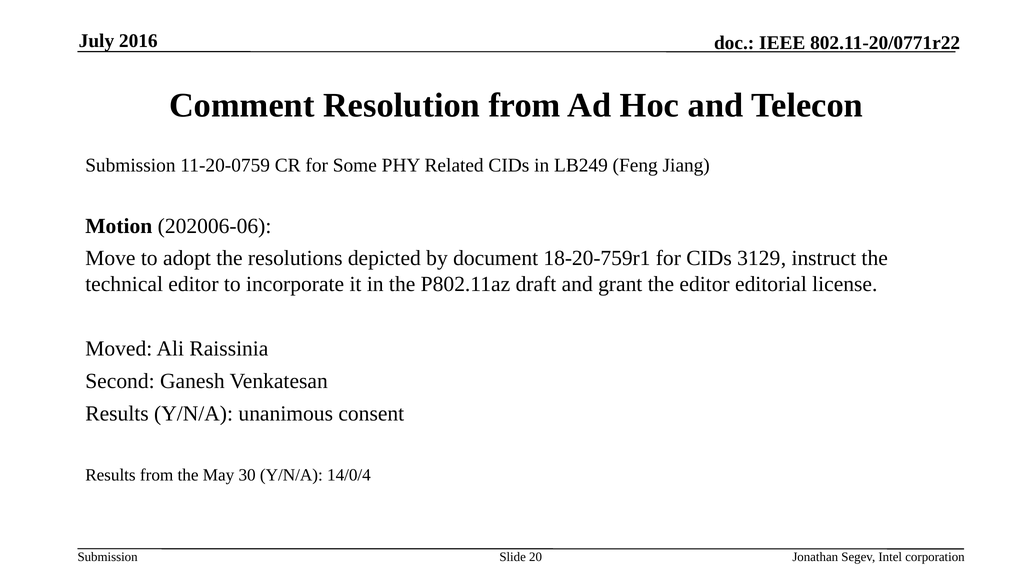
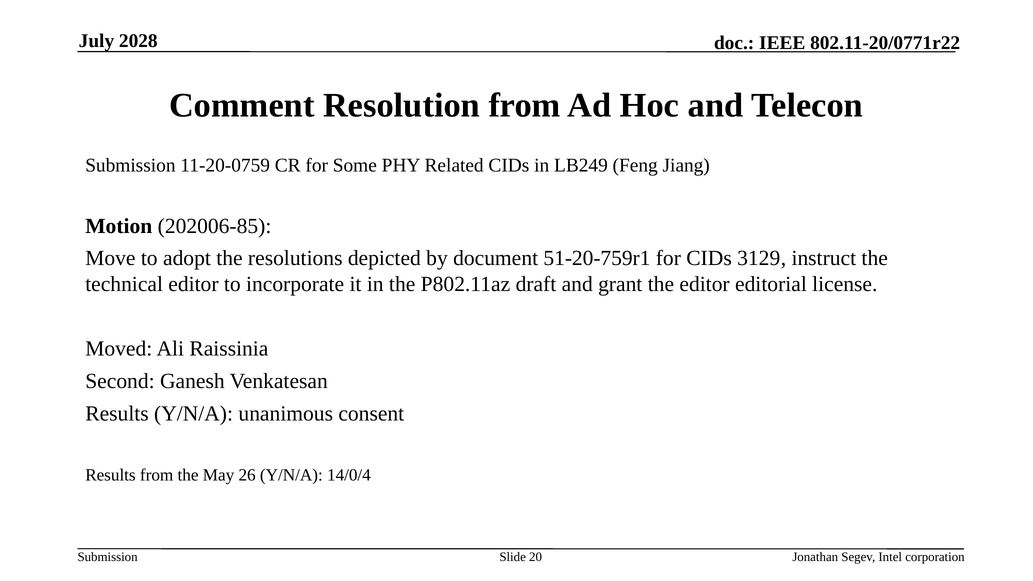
2016: 2016 -> 2028
202006-06: 202006-06 -> 202006-85
18-20-759r1: 18-20-759r1 -> 51-20-759r1
30: 30 -> 26
